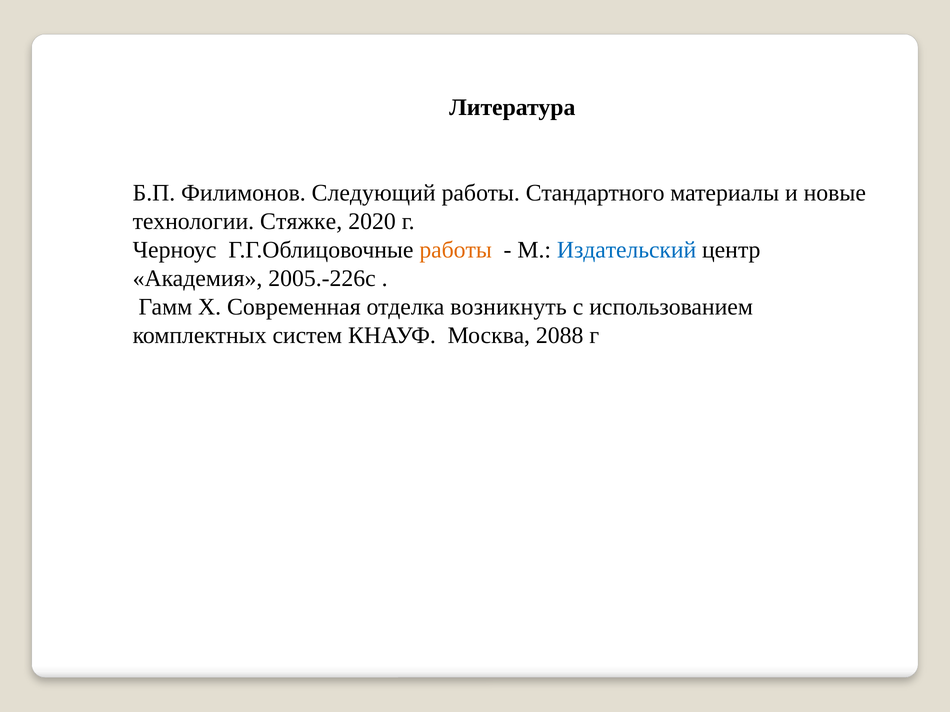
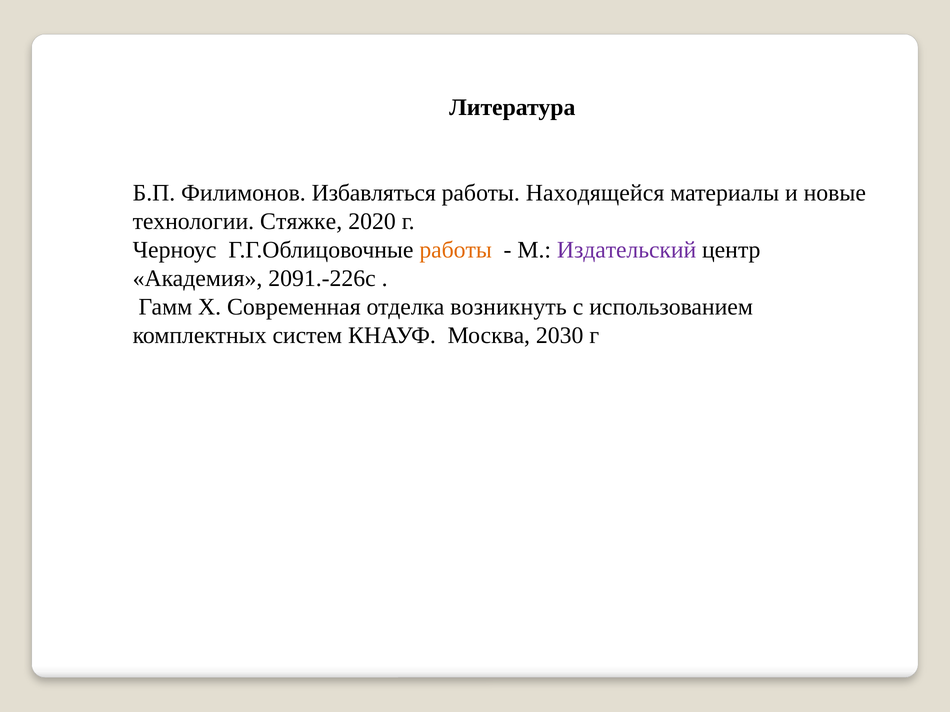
Следующий: Следующий -> Избавляться
Стандартного: Стандартного -> Находящейся
Издательский colour: blue -> purple
2005.-226с: 2005.-226с -> 2091.-226с
2088: 2088 -> 2030
